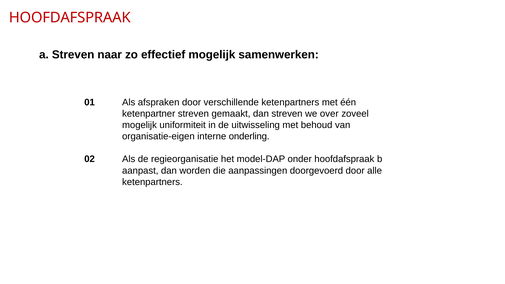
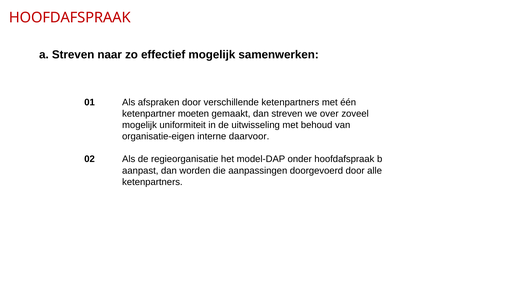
ketenpartner streven: streven -> moeten
onderling: onderling -> daarvoor
